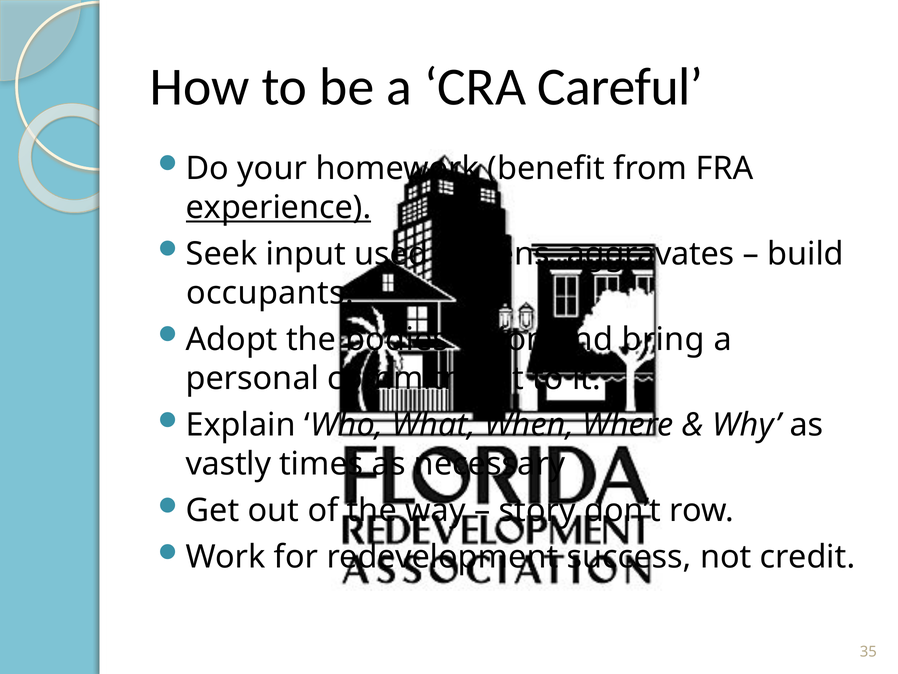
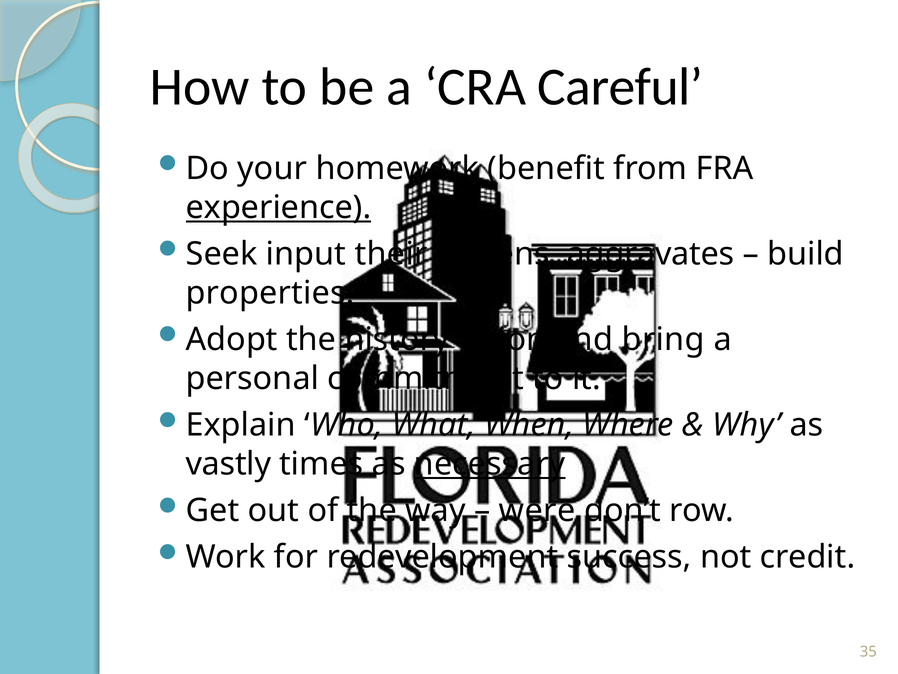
used: used -> their
occupants: occupants -> properties
bodies: bodies -> history
necessary underline: none -> present
story: story -> were
